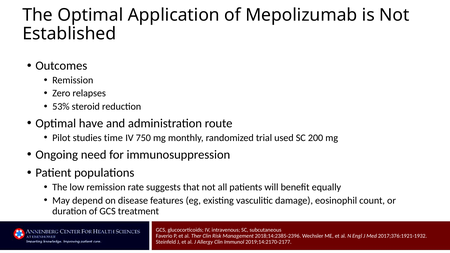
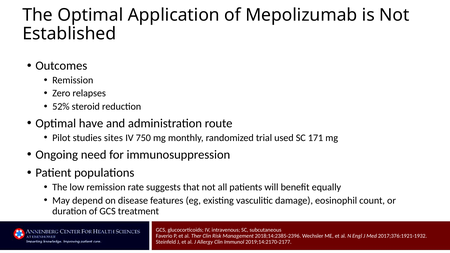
53%: 53% -> 52%
time: time -> sites
200: 200 -> 171
